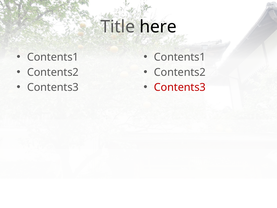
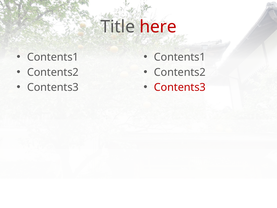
here colour: black -> red
